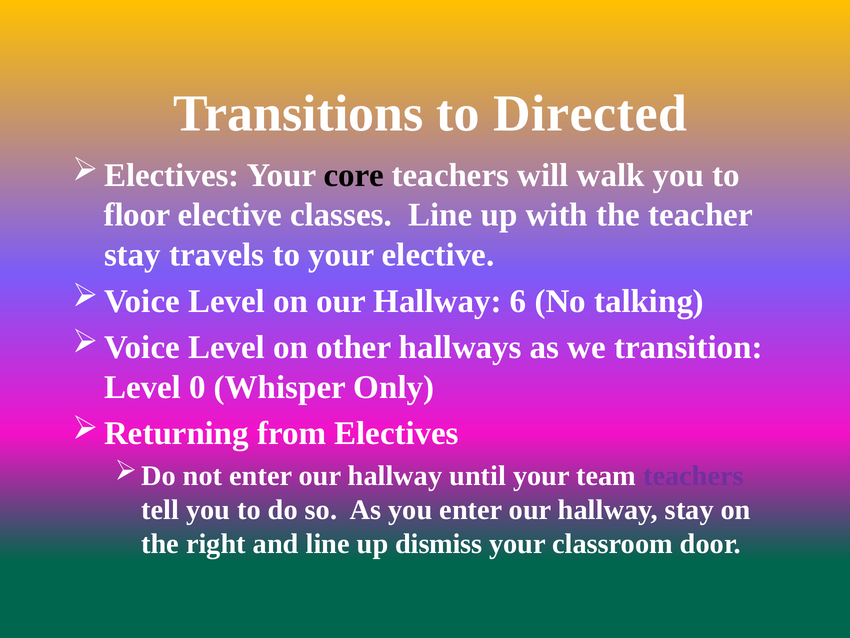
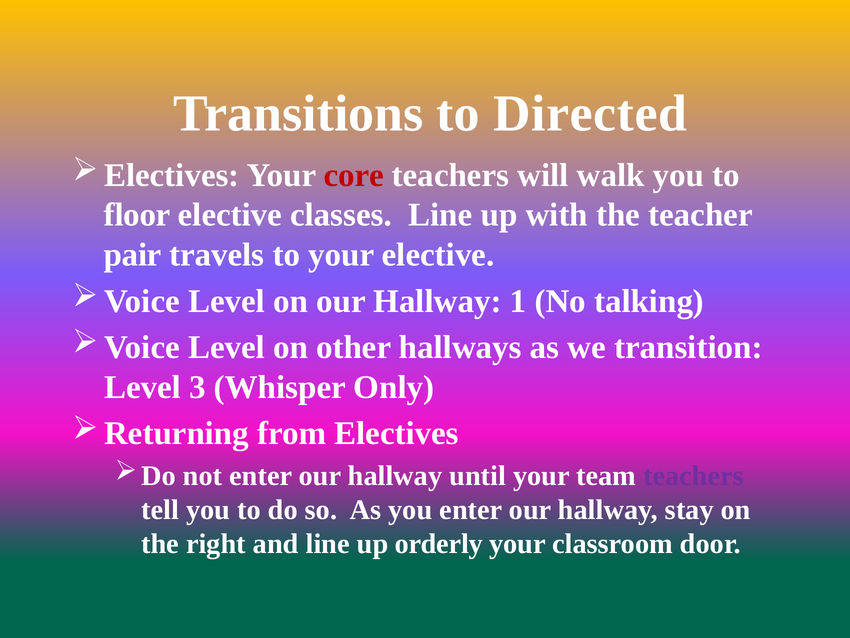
core colour: black -> red
stay at (133, 255): stay -> pair
6: 6 -> 1
0: 0 -> 3
dismiss: dismiss -> orderly
